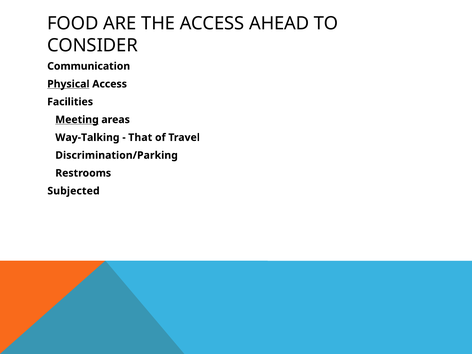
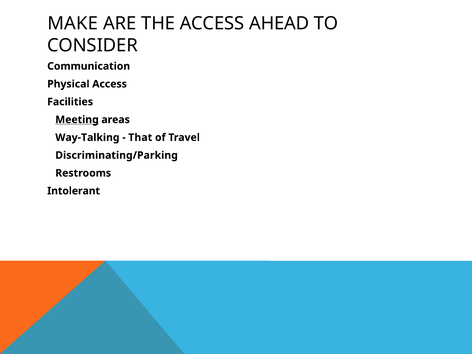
FOOD: FOOD -> MAKE
Physical underline: present -> none
Discrimination/Parking: Discrimination/Parking -> Discriminating/Parking
Subjected: Subjected -> Intolerant
